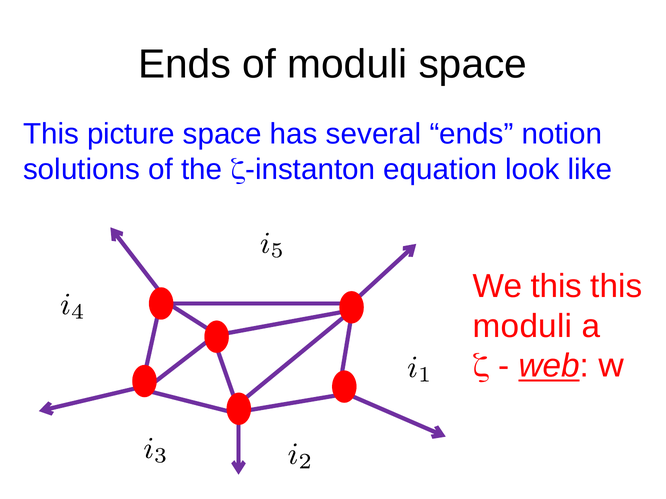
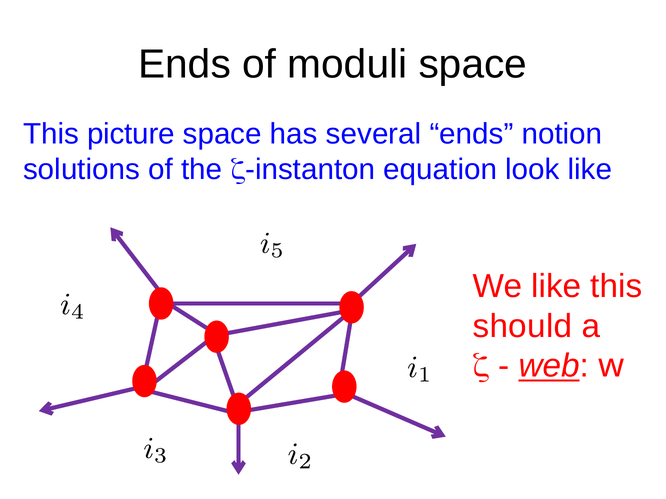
We this: this -> like
moduli at (523, 326): moduli -> should
